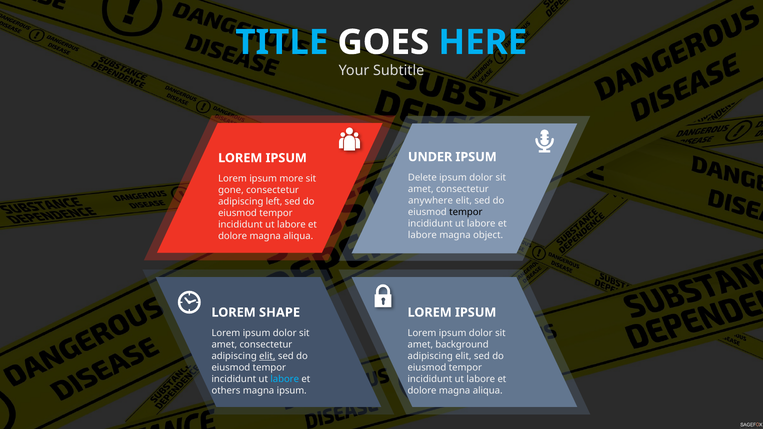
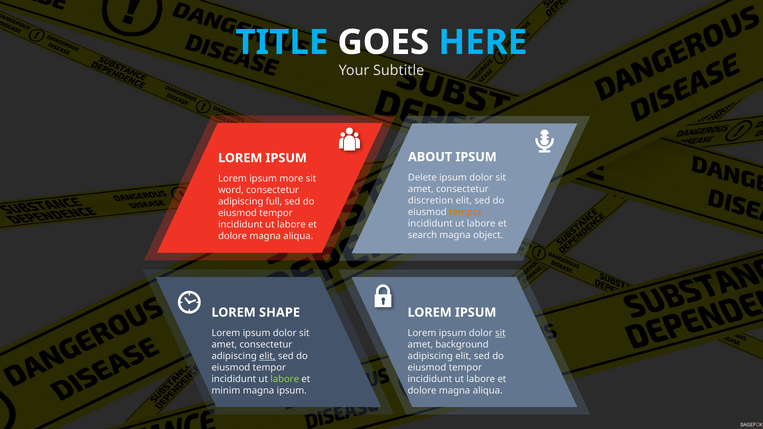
UNDER: UNDER -> ABOUT
gone: gone -> word
anywhere: anywhere -> discretion
left: left -> full
tempor at (466, 212) colour: black -> orange
labore at (422, 235): labore -> search
sit at (500, 333) underline: none -> present
labore at (285, 379) colour: light blue -> light green
others: others -> minim
